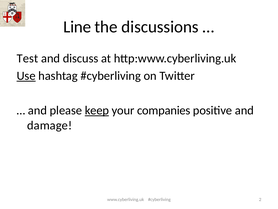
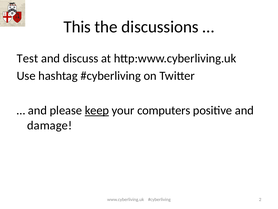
Line: Line -> This
Use underline: present -> none
companies: companies -> computers
